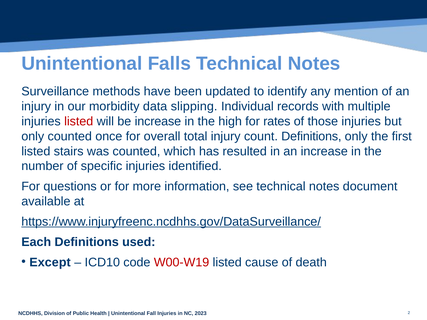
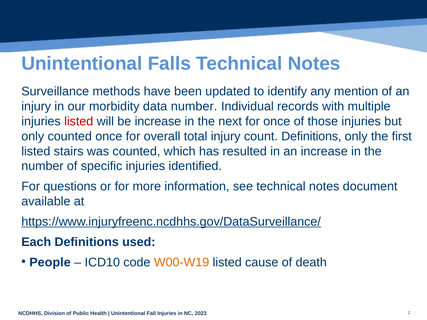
data slipping: slipping -> number
high: high -> next
for rates: rates -> once
Except: Except -> People
W00-W19 colour: red -> orange
